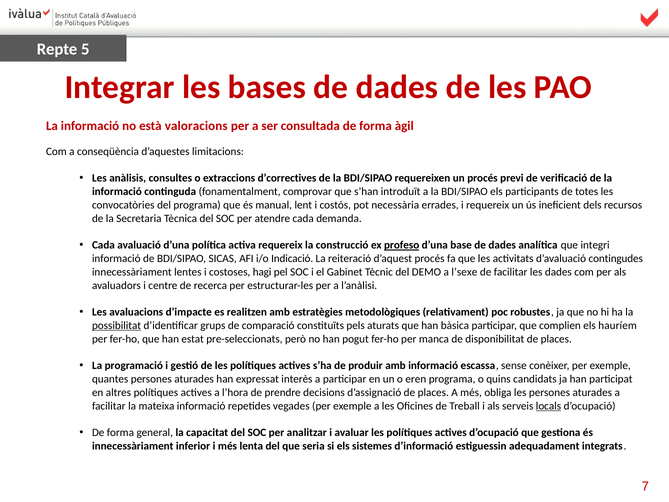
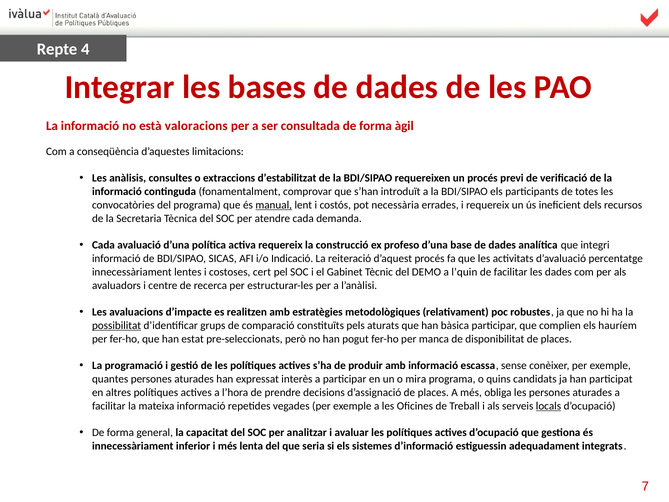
5: 5 -> 4
d’correctives: d’correctives -> d’estabilitzat
manual underline: none -> present
profeso underline: present -> none
contingudes: contingudes -> percentatge
hagi: hagi -> cert
l’sexe: l’sexe -> l’quin
eren: eren -> mira
